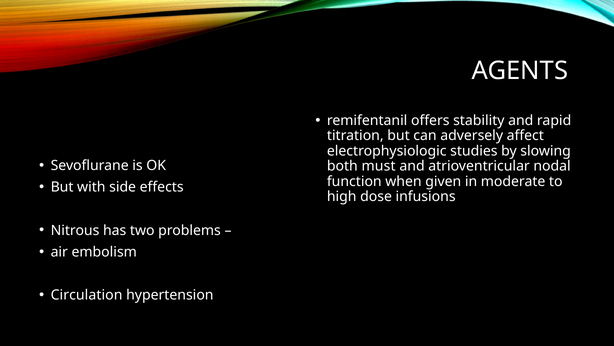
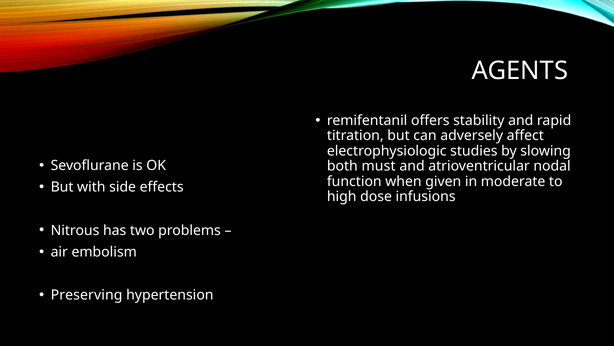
Circulation: Circulation -> Preserving
